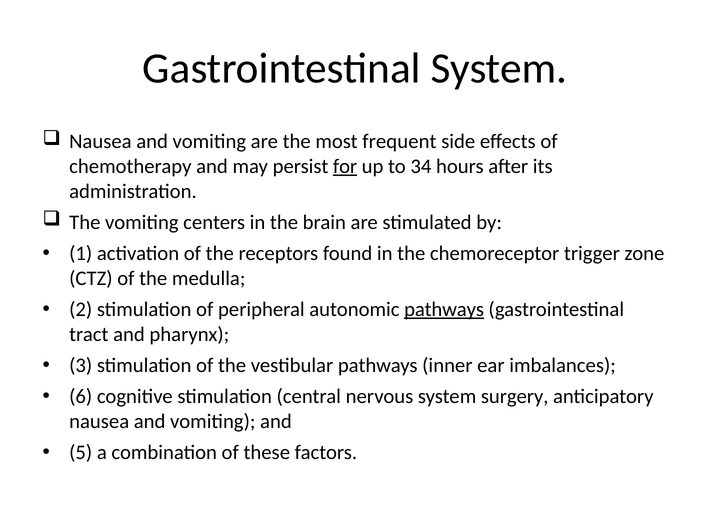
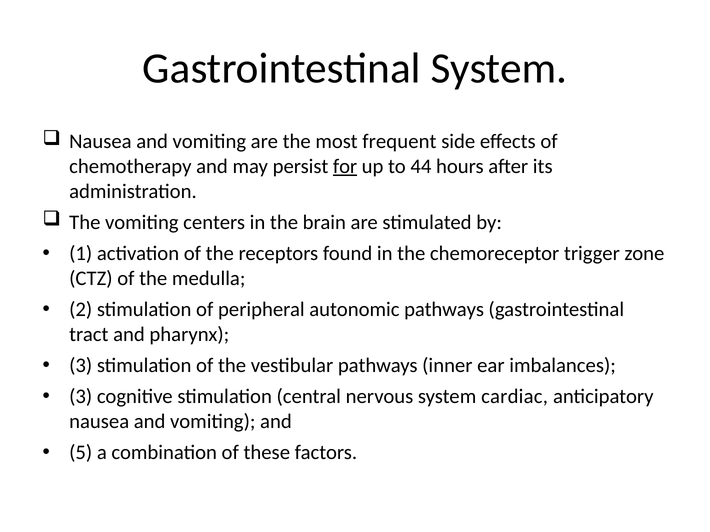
34: 34 -> 44
pathways at (444, 310) underline: present -> none
6 at (81, 397): 6 -> 3
surgery: surgery -> cardiac
